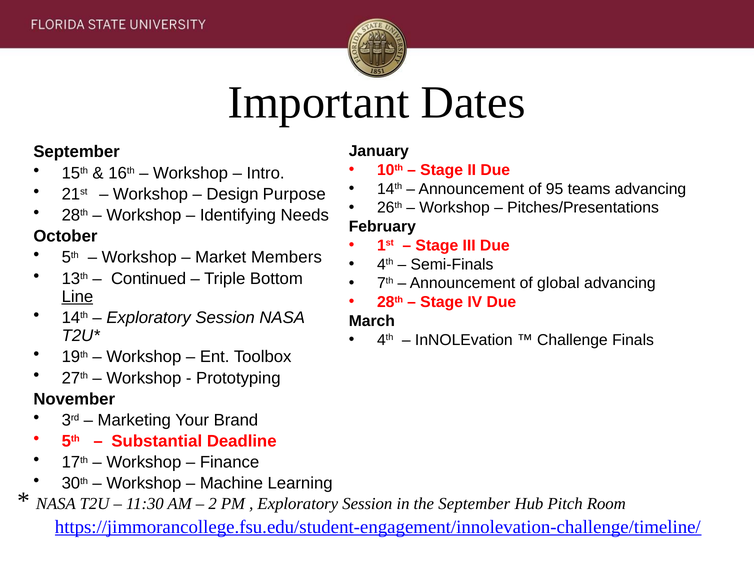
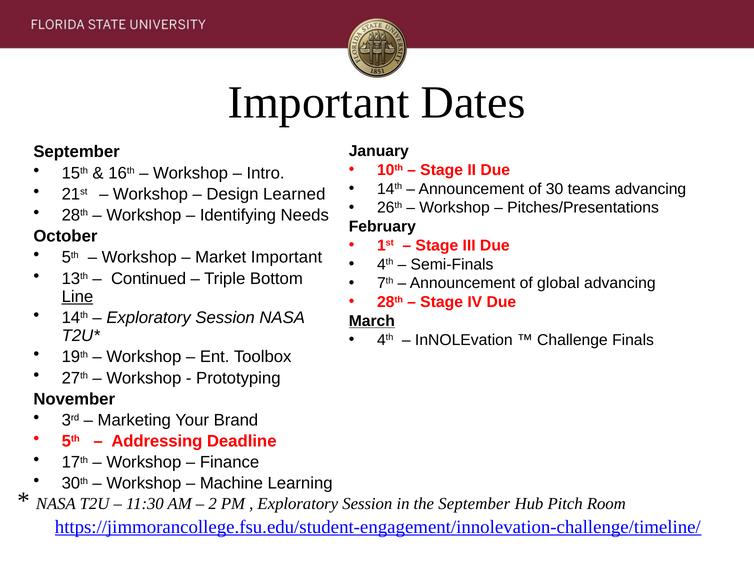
95: 95 -> 30
Purpose: Purpose -> Learned
Market Members: Members -> Important
March underline: none -> present
Substantial: Substantial -> Addressing
